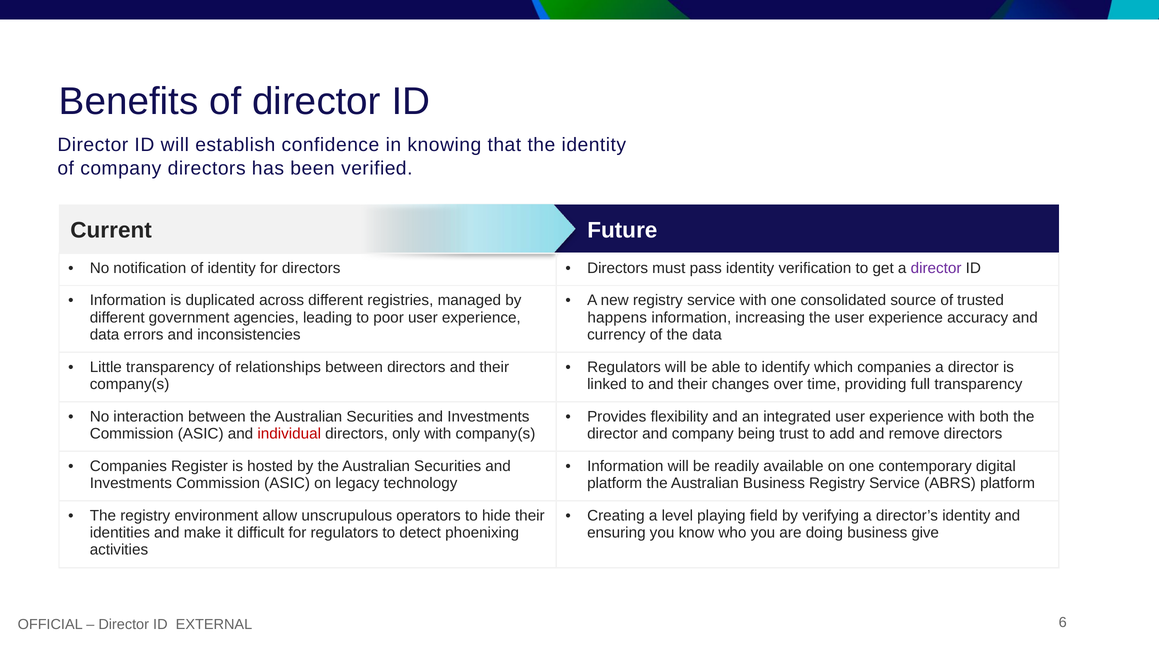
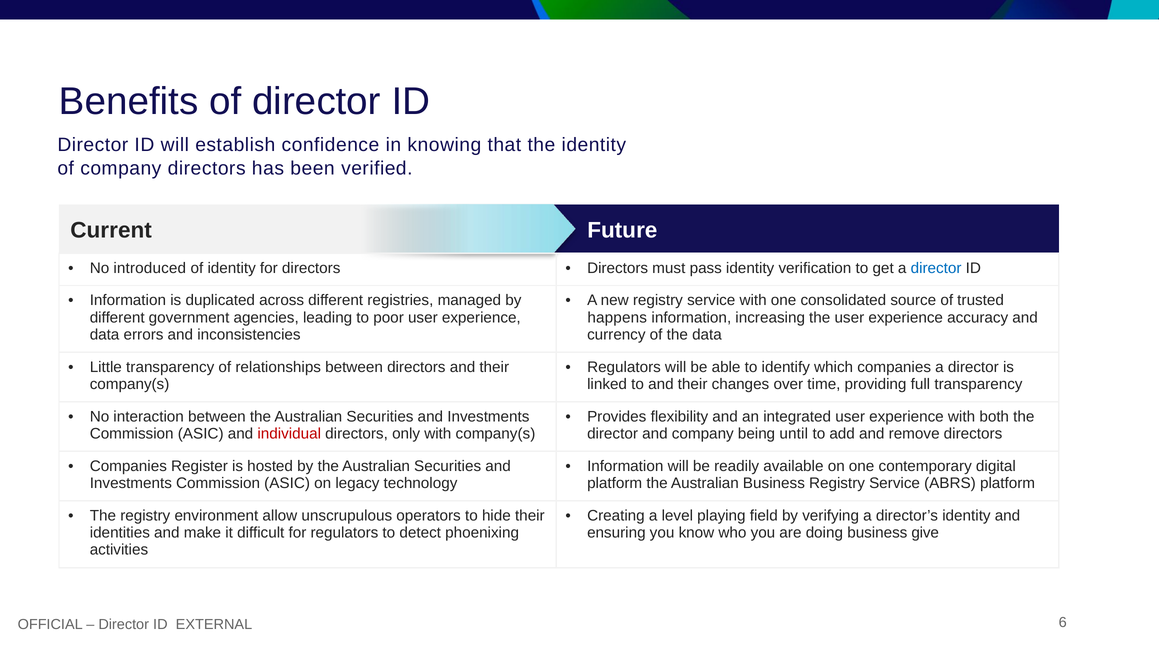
notification: notification -> introduced
director at (936, 268) colour: purple -> blue
trust: trust -> until
